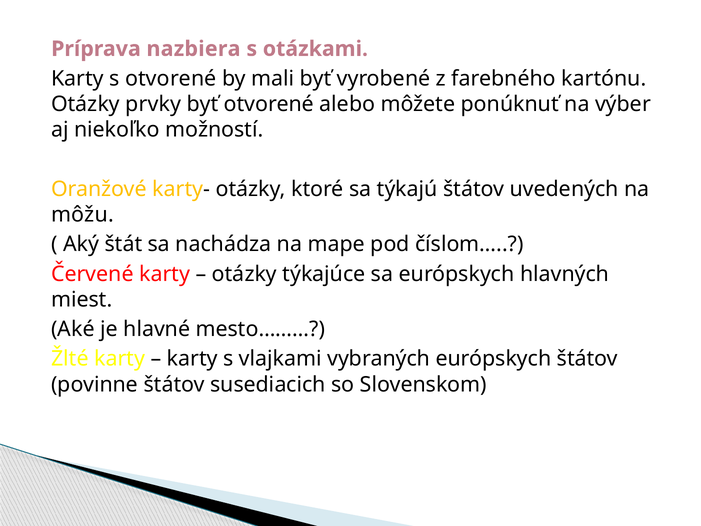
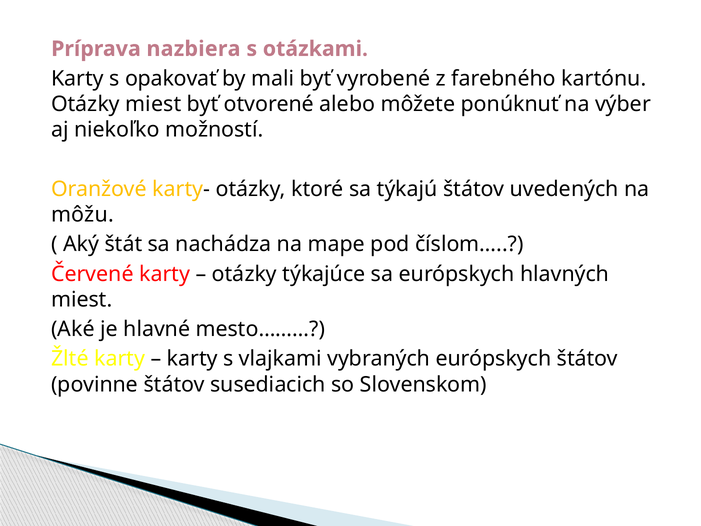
s otvorené: otvorené -> opakovať
Otázky prvky: prvky -> miest
